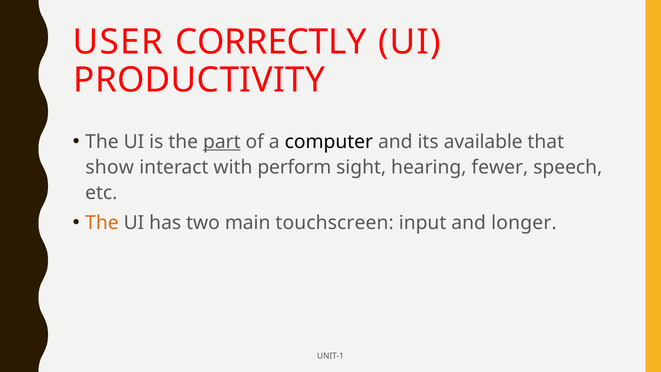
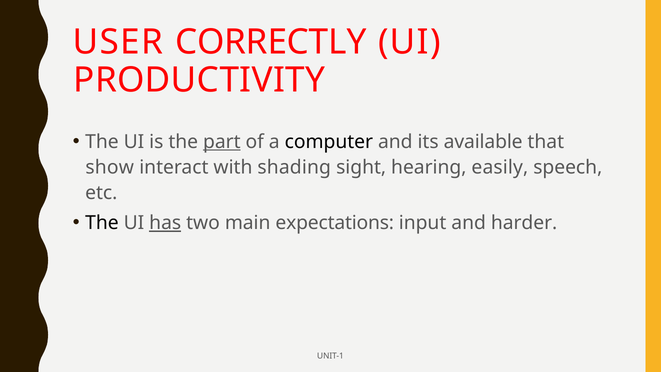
perform: perform -> shading
fewer: fewer -> easily
The at (102, 223) colour: orange -> black
has underline: none -> present
touchscreen: touchscreen -> expectations
longer: longer -> harder
